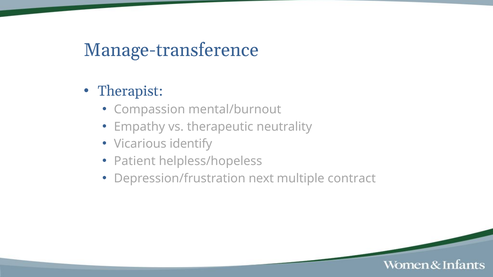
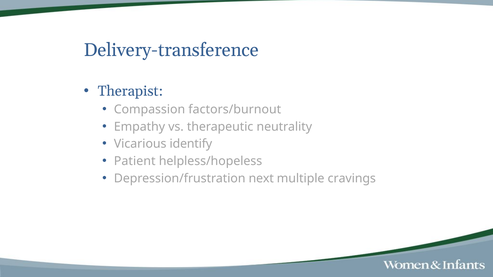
Manage-transference: Manage-transference -> Delivery-transference
mental/burnout: mental/burnout -> factors/burnout
contract: contract -> cravings
